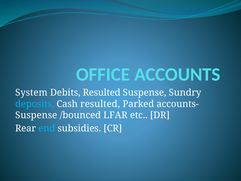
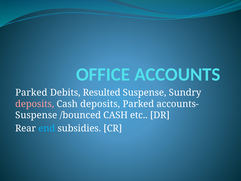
System at (31, 93): System -> Parked
deposits at (35, 104) colour: light blue -> pink
Cash resulted: resulted -> deposits
/bounced LFAR: LFAR -> CASH
